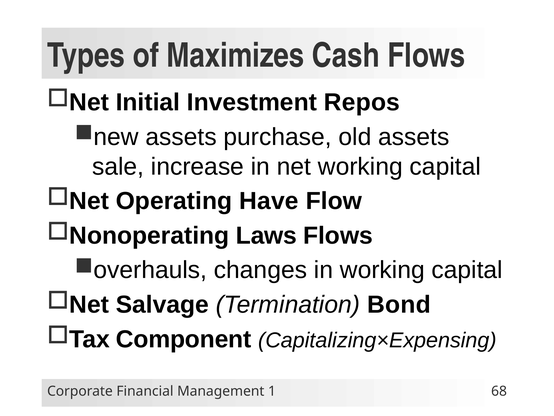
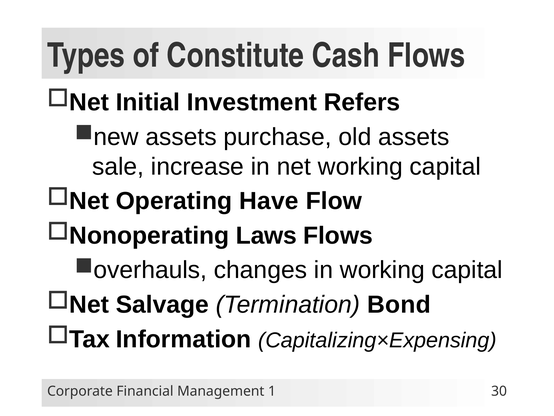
Maximizes: Maximizes -> Constitute
Repos: Repos -> Refers
Component: Component -> Information
68: 68 -> 30
